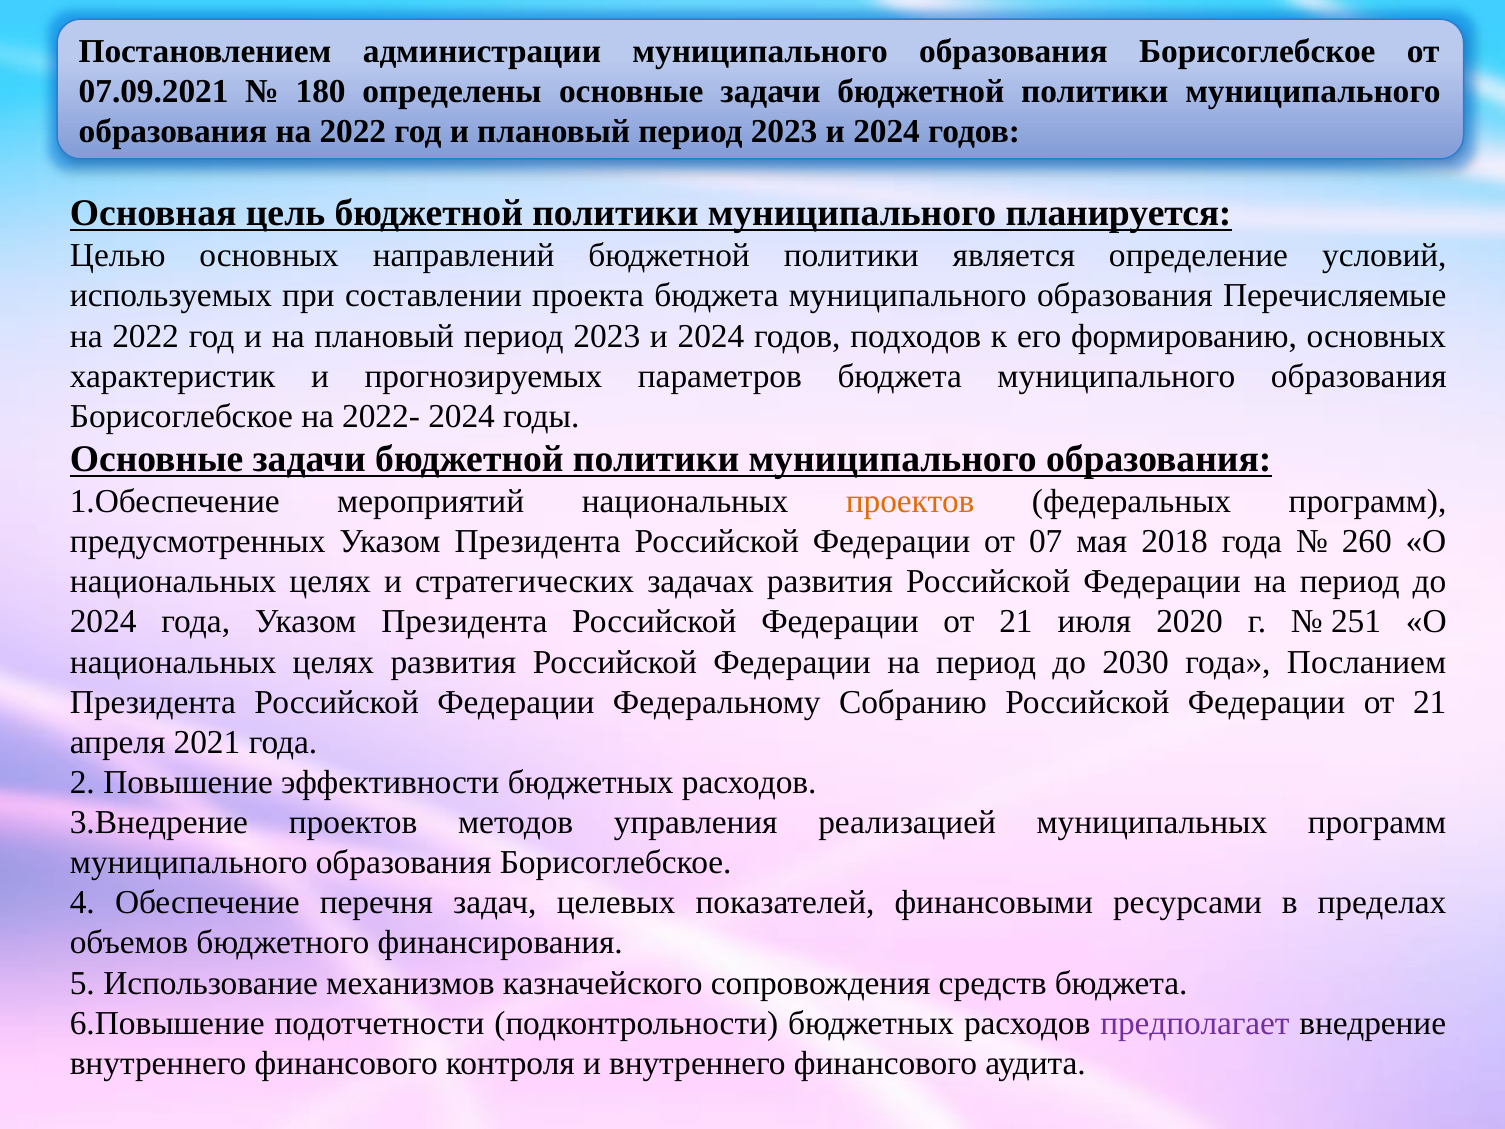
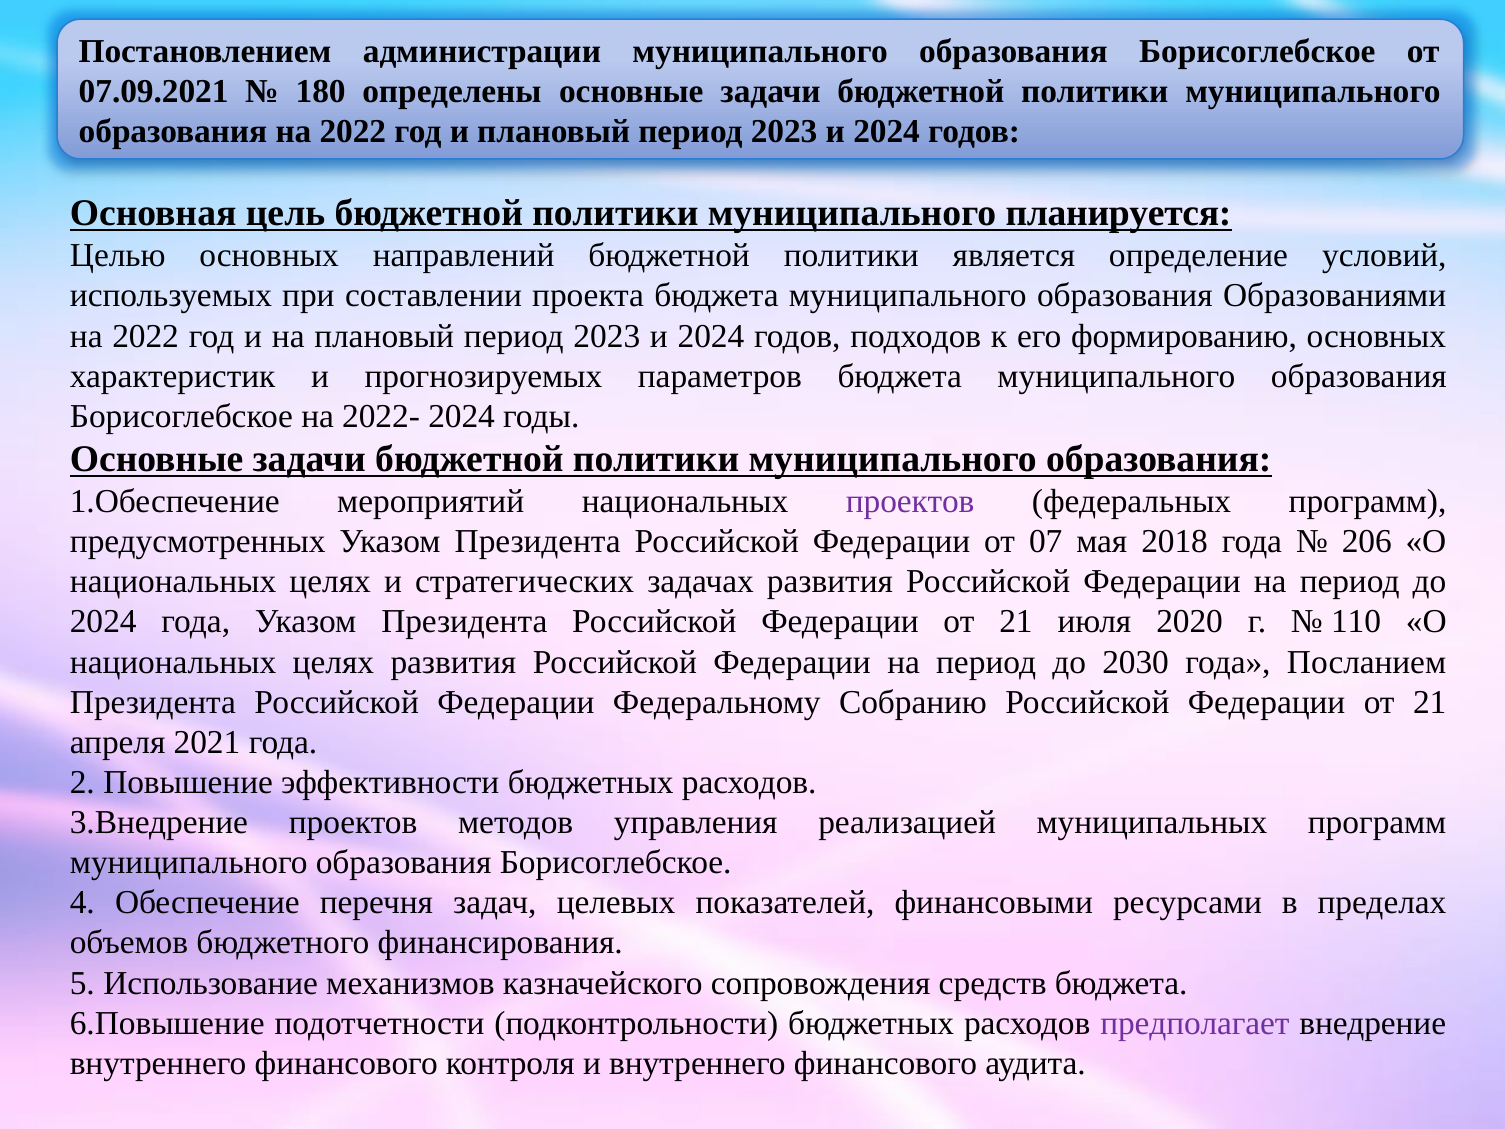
Перечисляемые: Перечисляемые -> Образованиями
проектов at (910, 501) colour: orange -> purple
260: 260 -> 206
251: 251 -> 110
